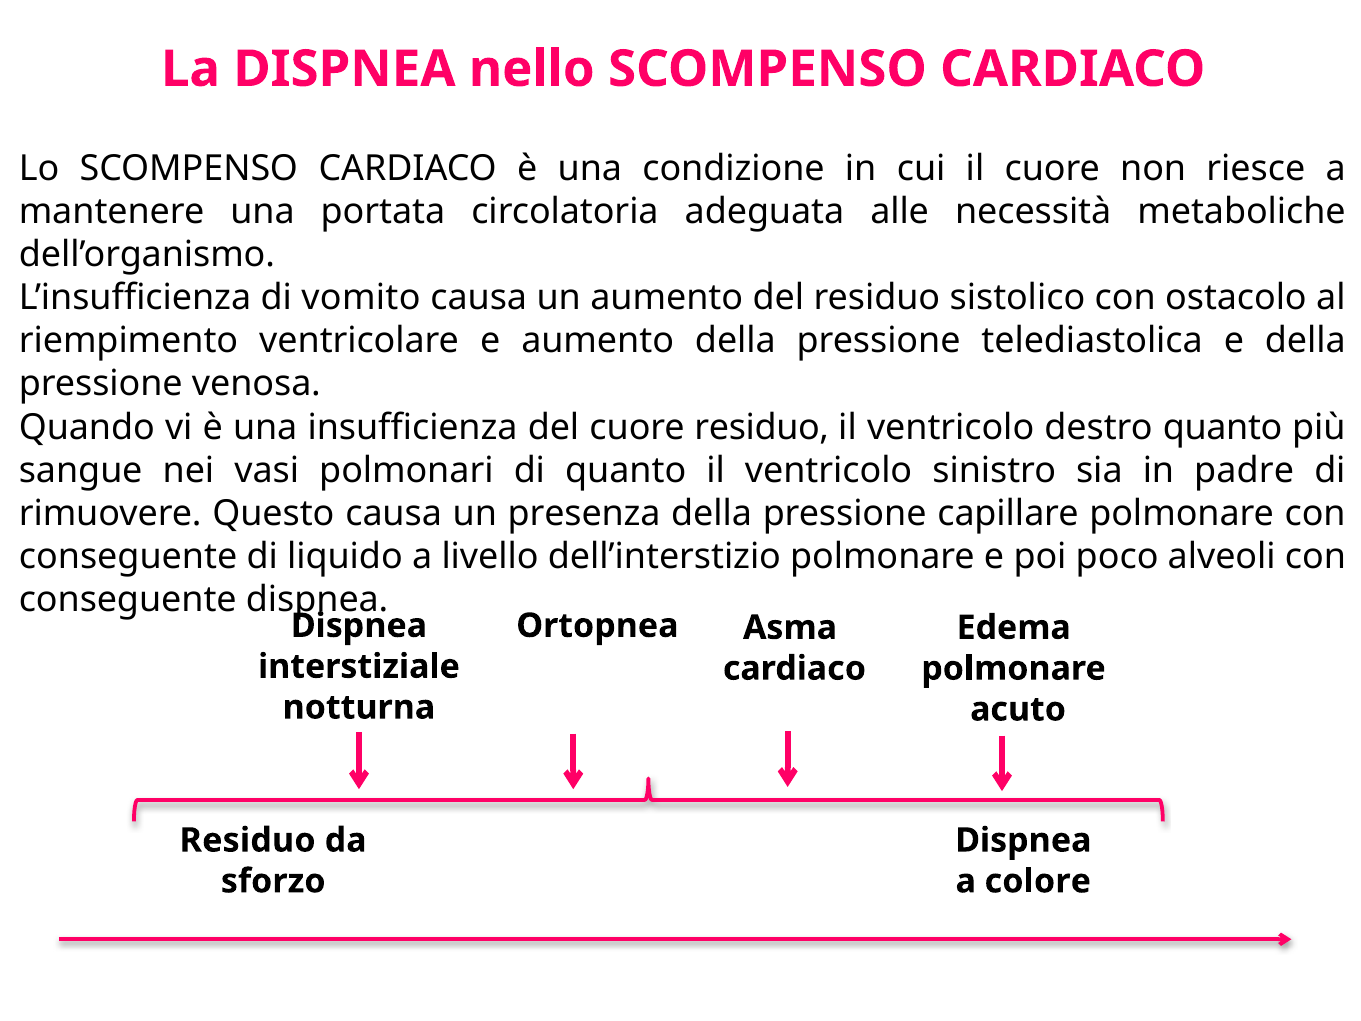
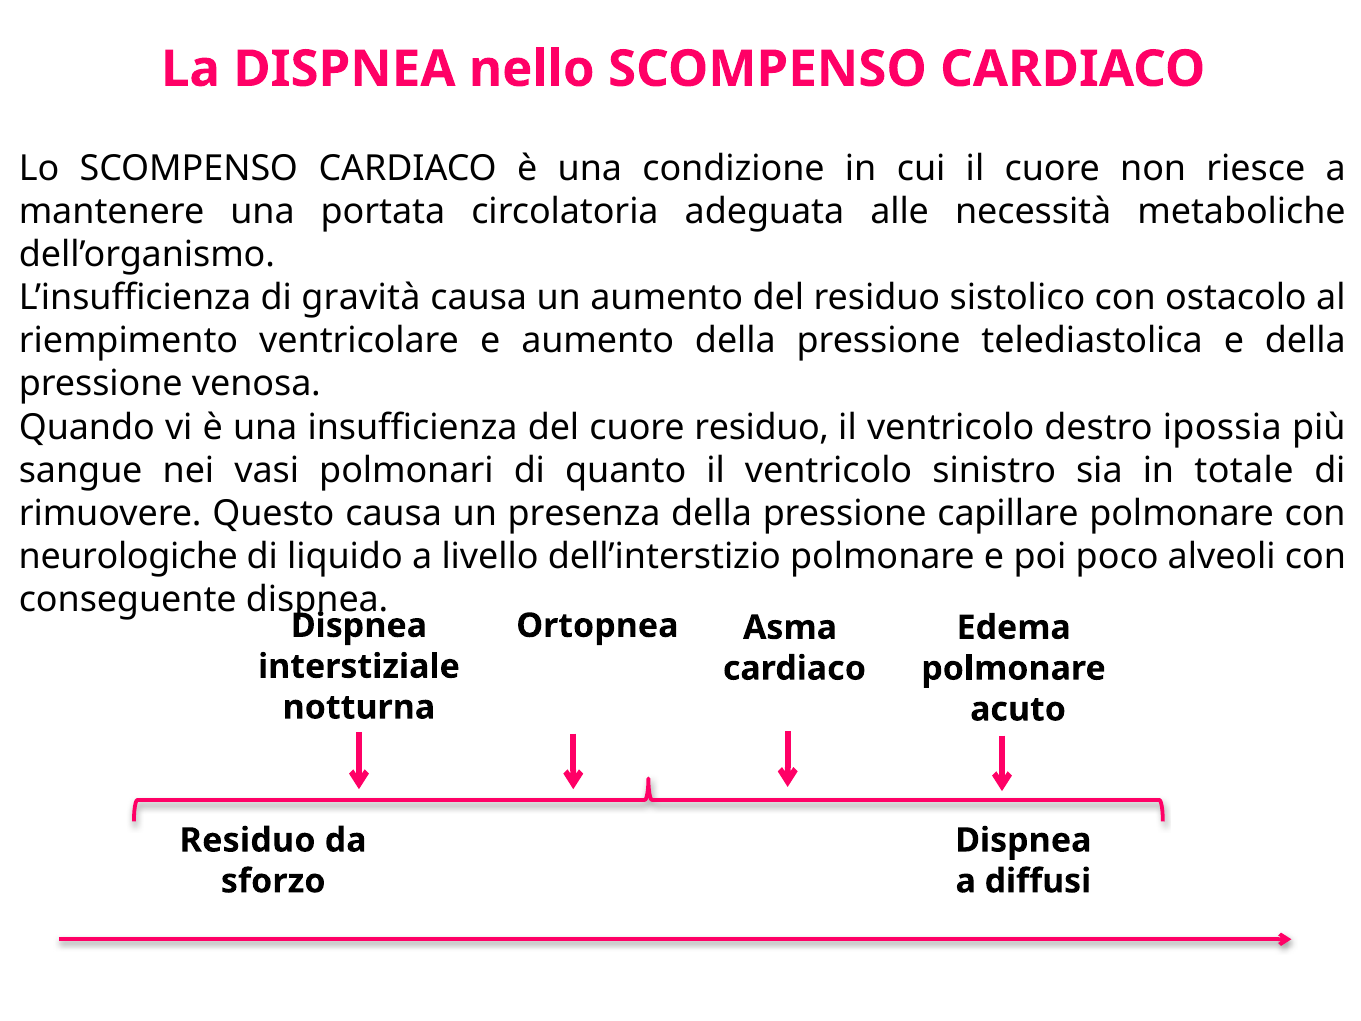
vomito: vomito -> gravità
destro quanto: quanto -> ipossia
padre: padre -> totale
conseguente at (128, 556): conseguente -> neurologiche
colore: colore -> diffusi
